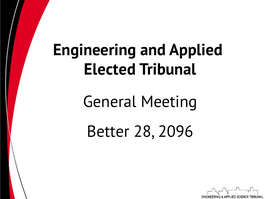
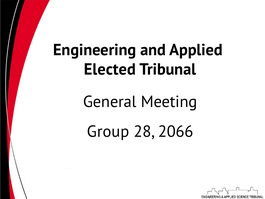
Better: Better -> Group
2096: 2096 -> 2066
